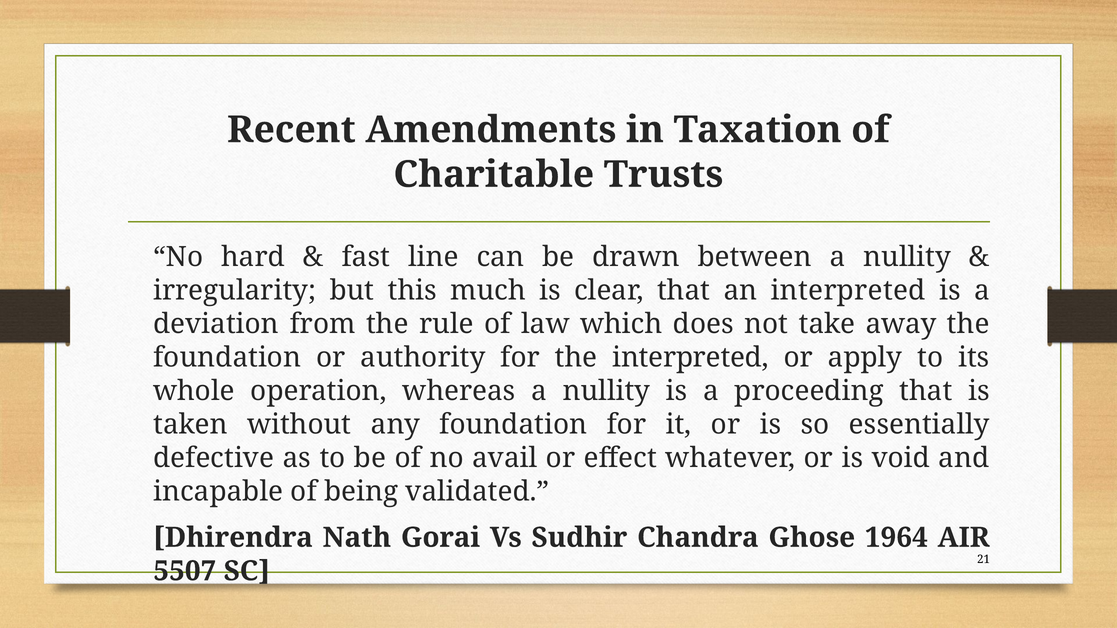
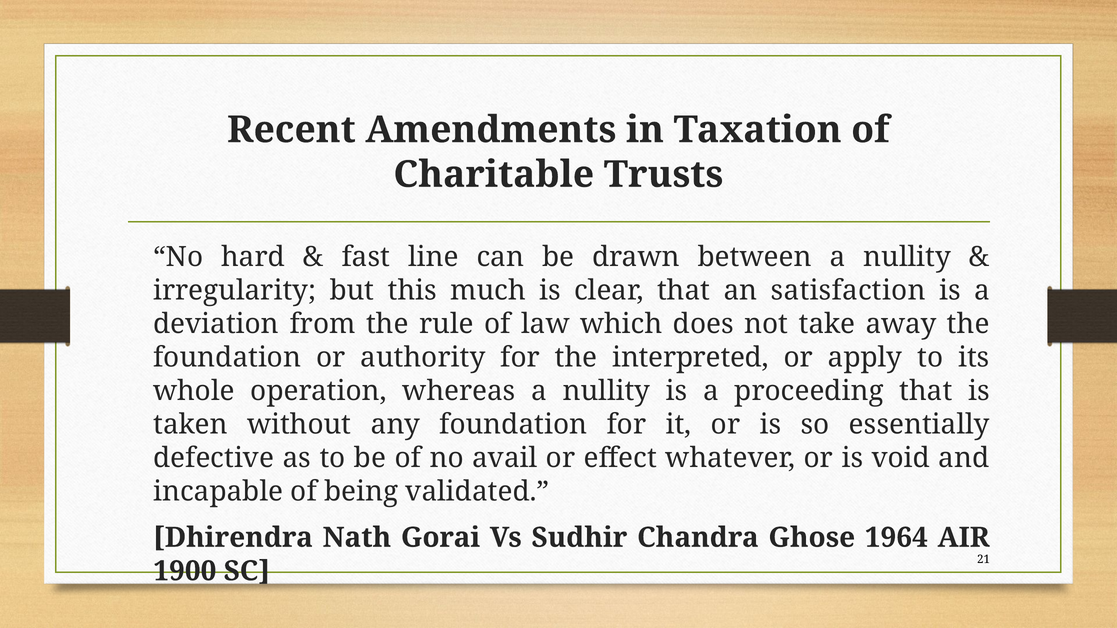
an interpreted: interpreted -> satisfaction
5507: 5507 -> 1900
